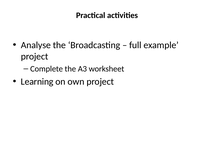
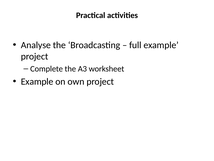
Learning at (37, 81): Learning -> Example
